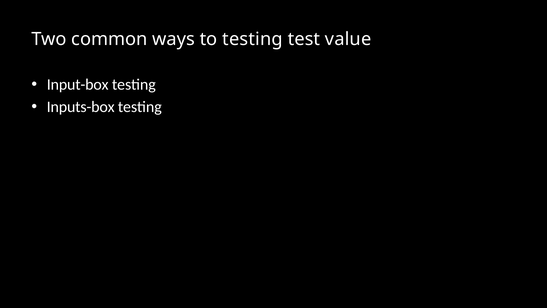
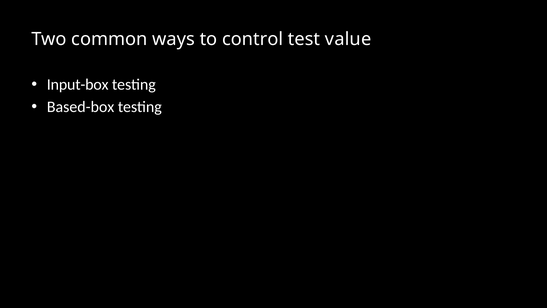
to testing: testing -> control
Inputs-box: Inputs-box -> Based-box
